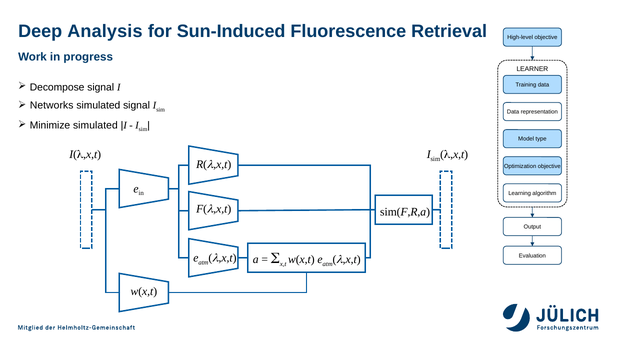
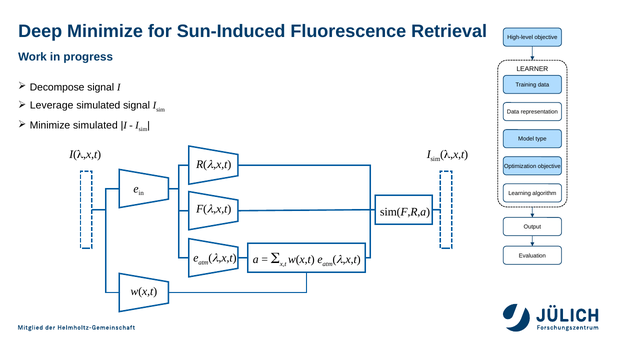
Deep Analysis: Analysis -> Minimize
Networks: Networks -> Leverage
